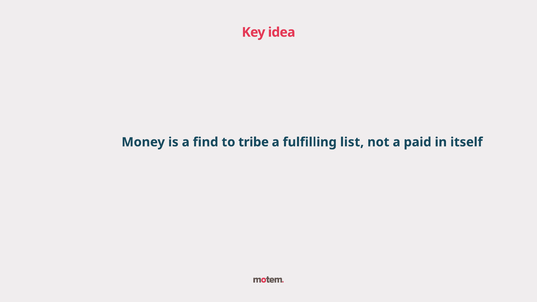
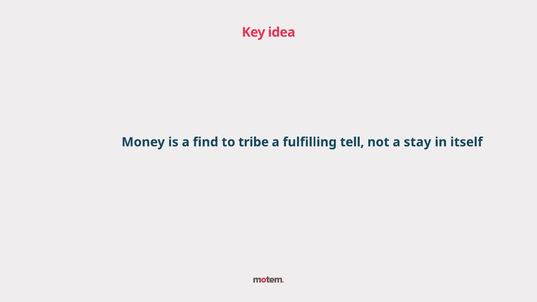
list: list -> tell
paid: paid -> stay
